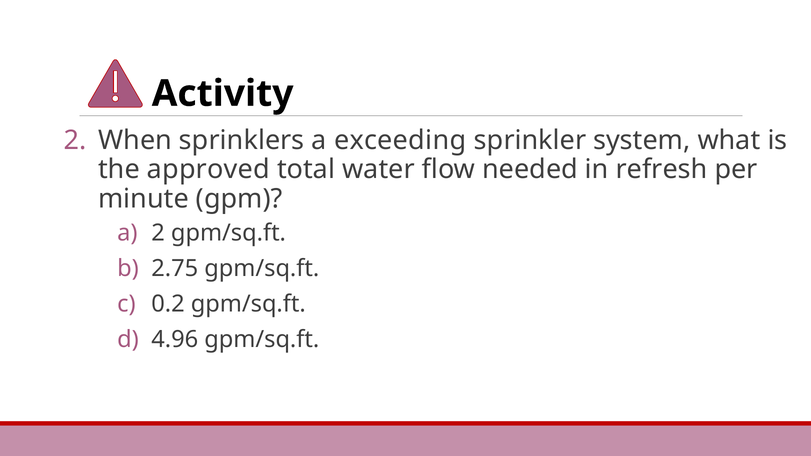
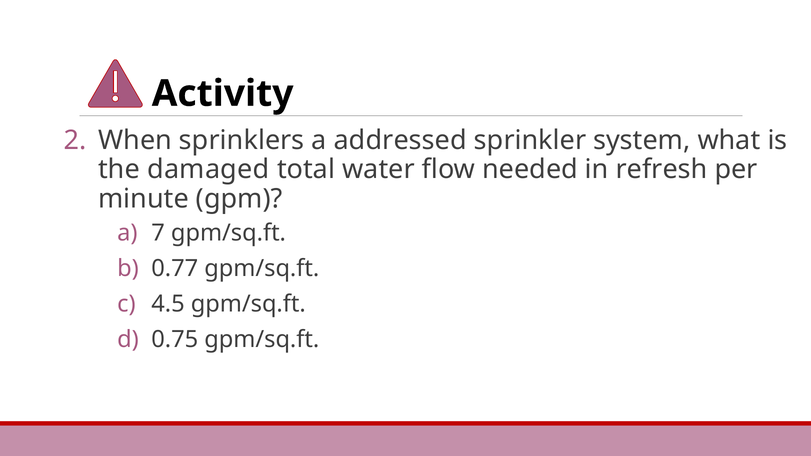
exceeding: exceeding -> addressed
approved: approved -> damaged
a 2: 2 -> 7
2.75: 2.75 -> 0.77
0.2: 0.2 -> 4.5
4.96: 4.96 -> 0.75
